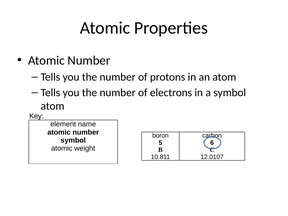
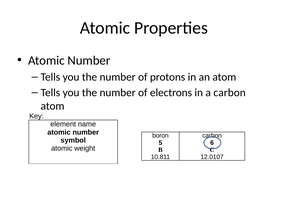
a symbol: symbol -> carbon
